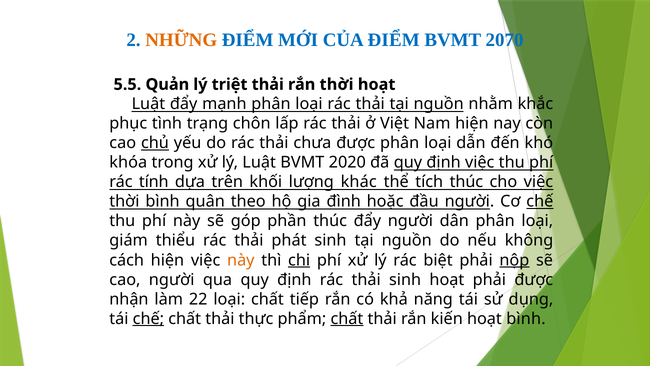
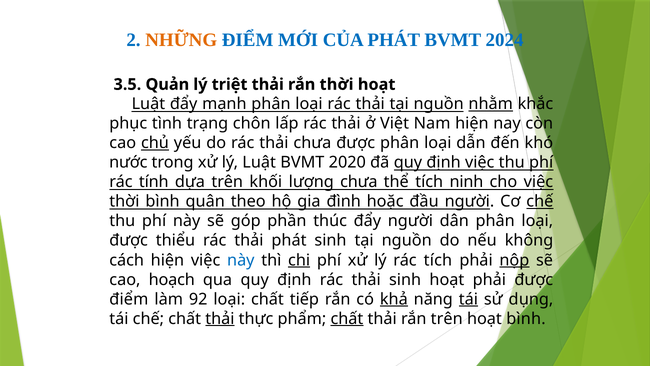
CỦA ĐIỂM: ĐIỂM -> PHÁT
2070: 2070 -> 2024
5.5: 5.5 -> 3.5
nhằm underline: none -> present
khóa: khóa -> nước
lượng khác: khác -> chưa
tích thúc: thúc -> ninh
giám at (129, 240): giám -> được
này at (241, 260) colour: orange -> blue
rác biệt: biệt -> tích
cao người: người -> hoạch
nhận at (129, 299): nhận -> điểm
22: 22 -> 92
khả underline: none -> present
tái at (468, 299) underline: none -> present
chế at (148, 318) underline: present -> none
thải at (220, 318) underline: none -> present
rắn kiến: kiến -> trên
